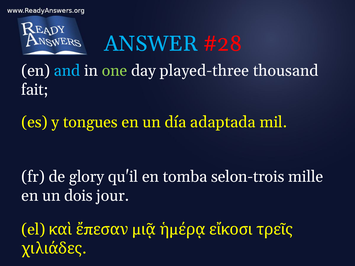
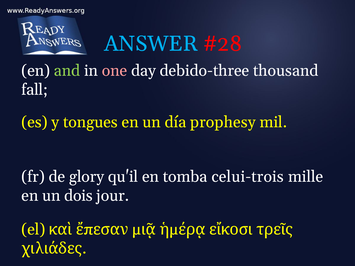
and colour: light blue -> light green
one colour: light green -> pink
played-three: played-three -> debido-three
fait: fait -> fall
adaptada: adaptada -> prophesy
selon-trois: selon-trois -> celui-trois
